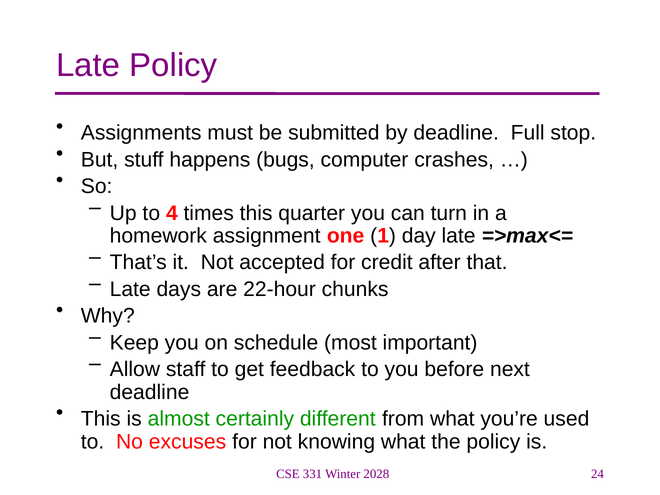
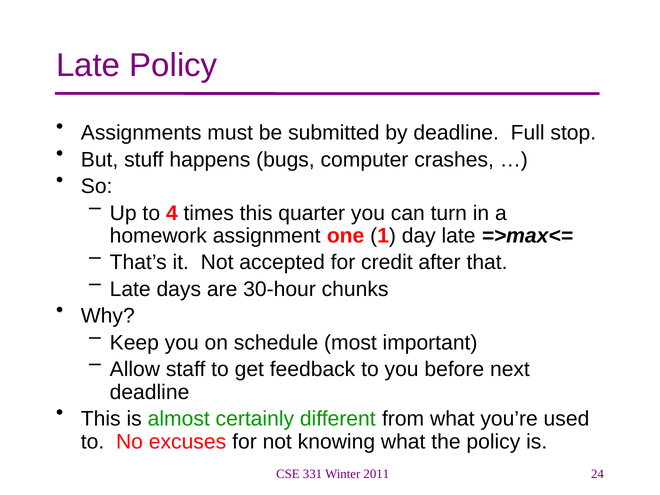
22-hour: 22-hour -> 30-hour
2028: 2028 -> 2011
